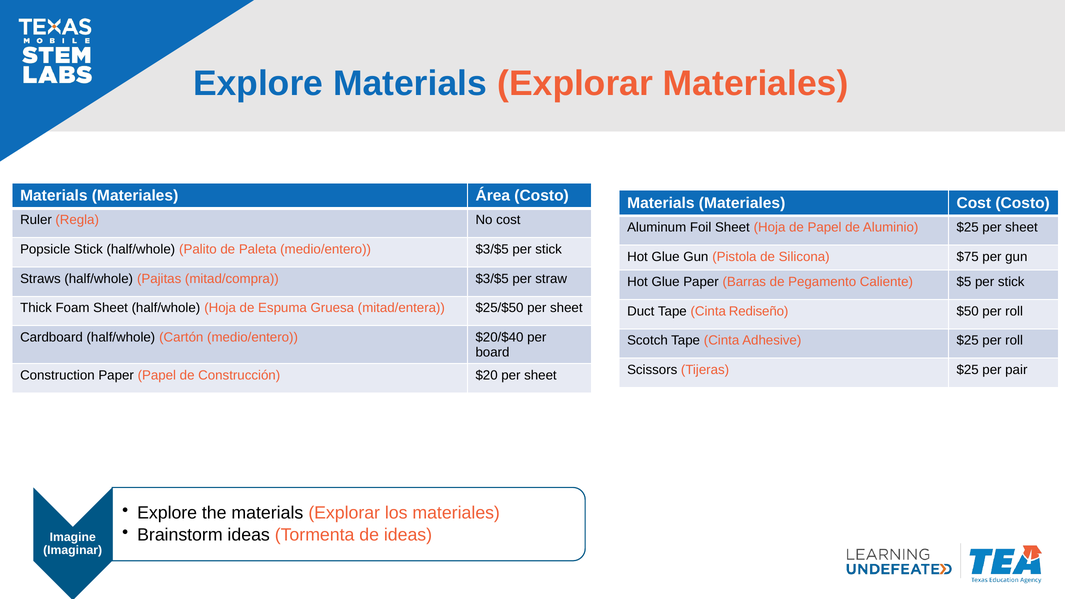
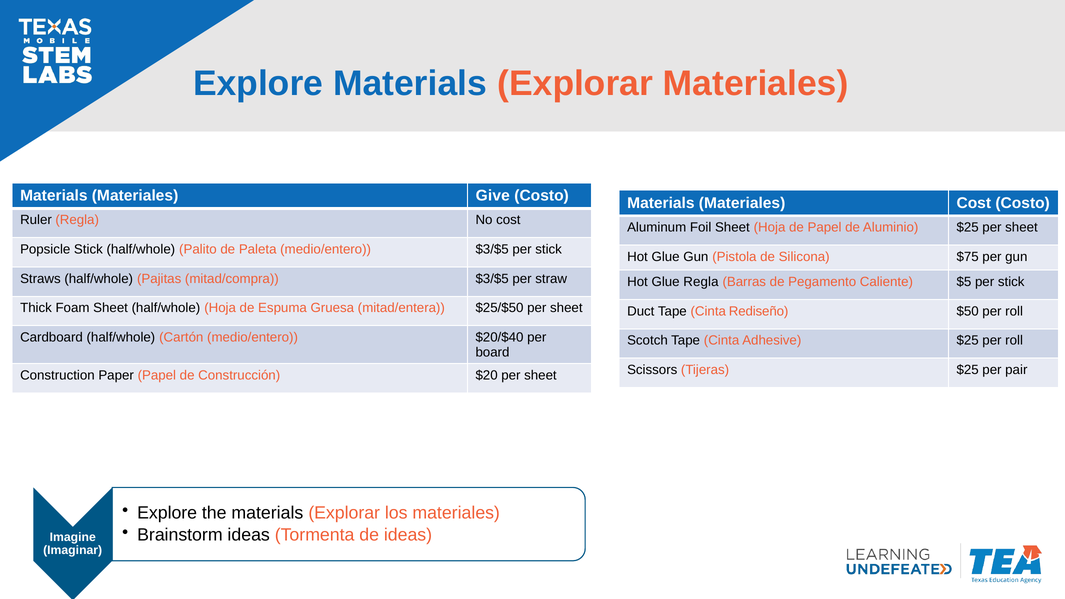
Área: Área -> Give
Glue Paper: Paper -> Regla
